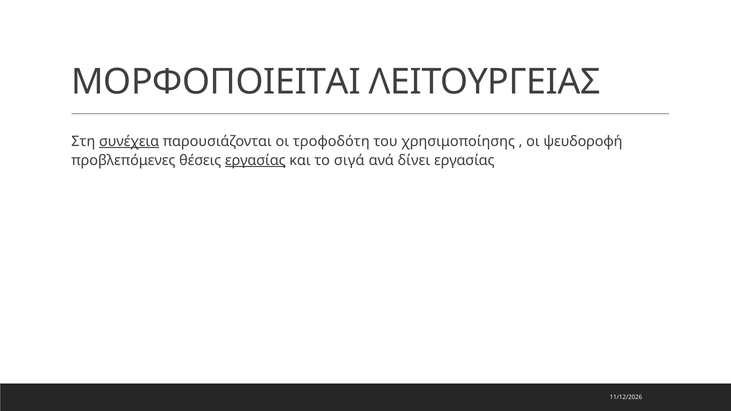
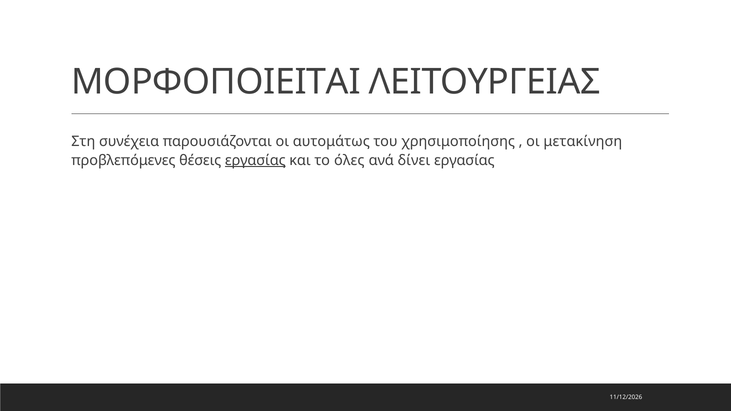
συνέχεια underline: present -> none
τροφοδότη: τροφοδότη -> αυτομάτως
ψευδοροφή: ψευδοροφή -> μετακίνηση
σιγά: σιγά -> όλες
